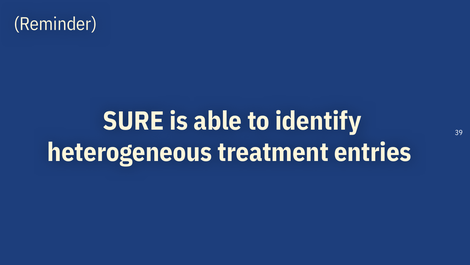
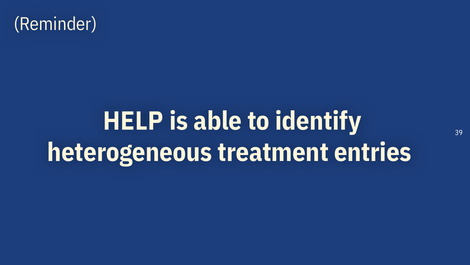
SURE: SURE -> HELP
